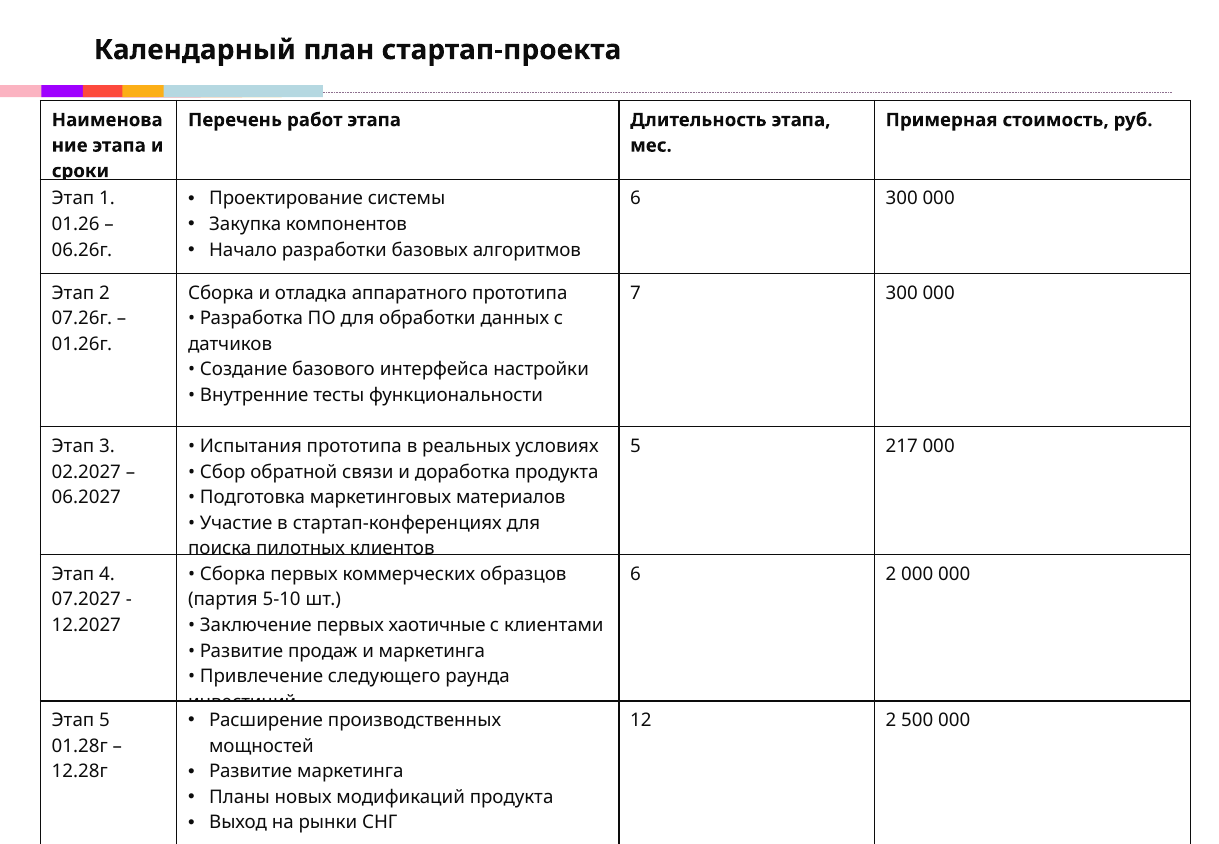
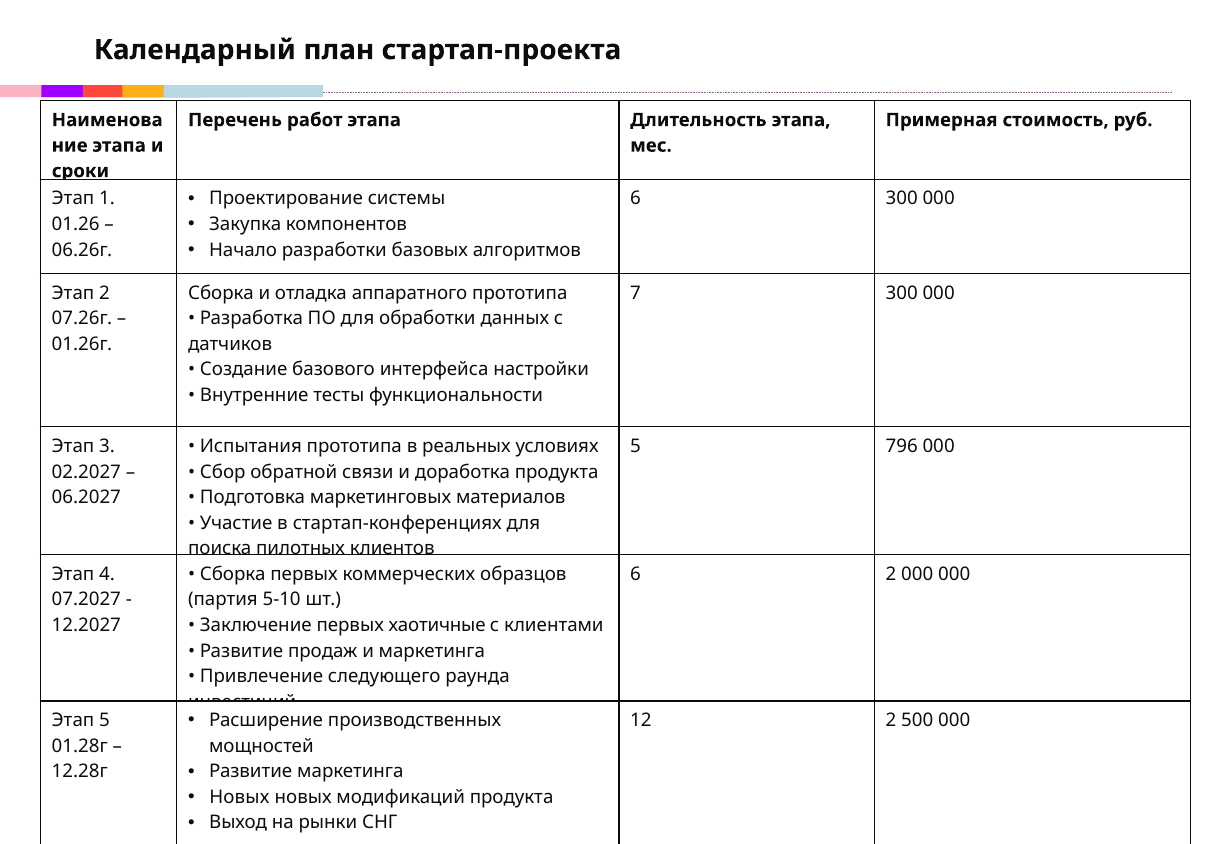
217: 217 -> 796
Планы at (240, 797): Планы -> Новых
